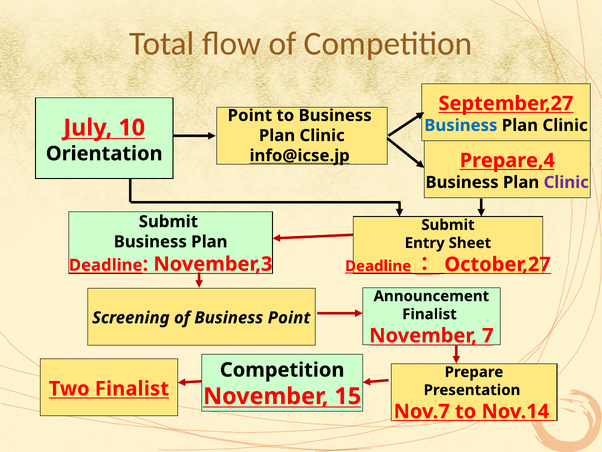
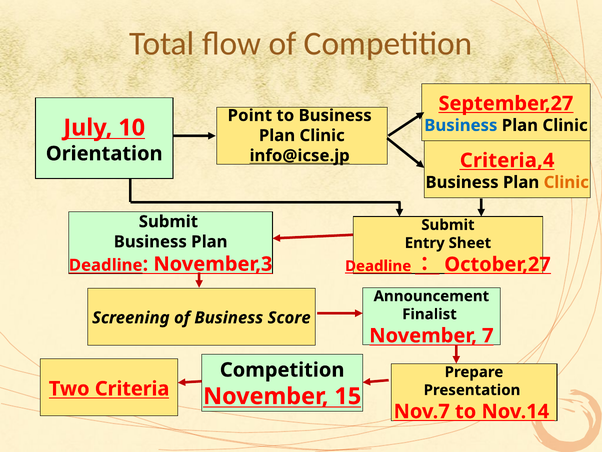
Prepare,4: Prepare,4 -> Criteria,4
Clinic at (566, 182) colour: purple -> orange
Business Point: Point -> Score
Two Finalist: Finalist -> Criteria
